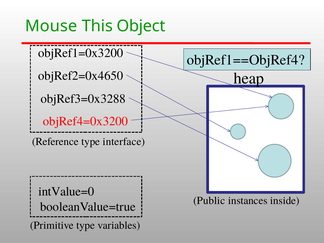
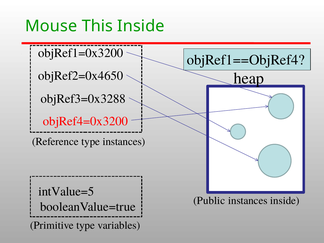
This Object: Object -> Inside
type interface: interface -> instances
intValue=0: intValue=0 -> intValue=5
